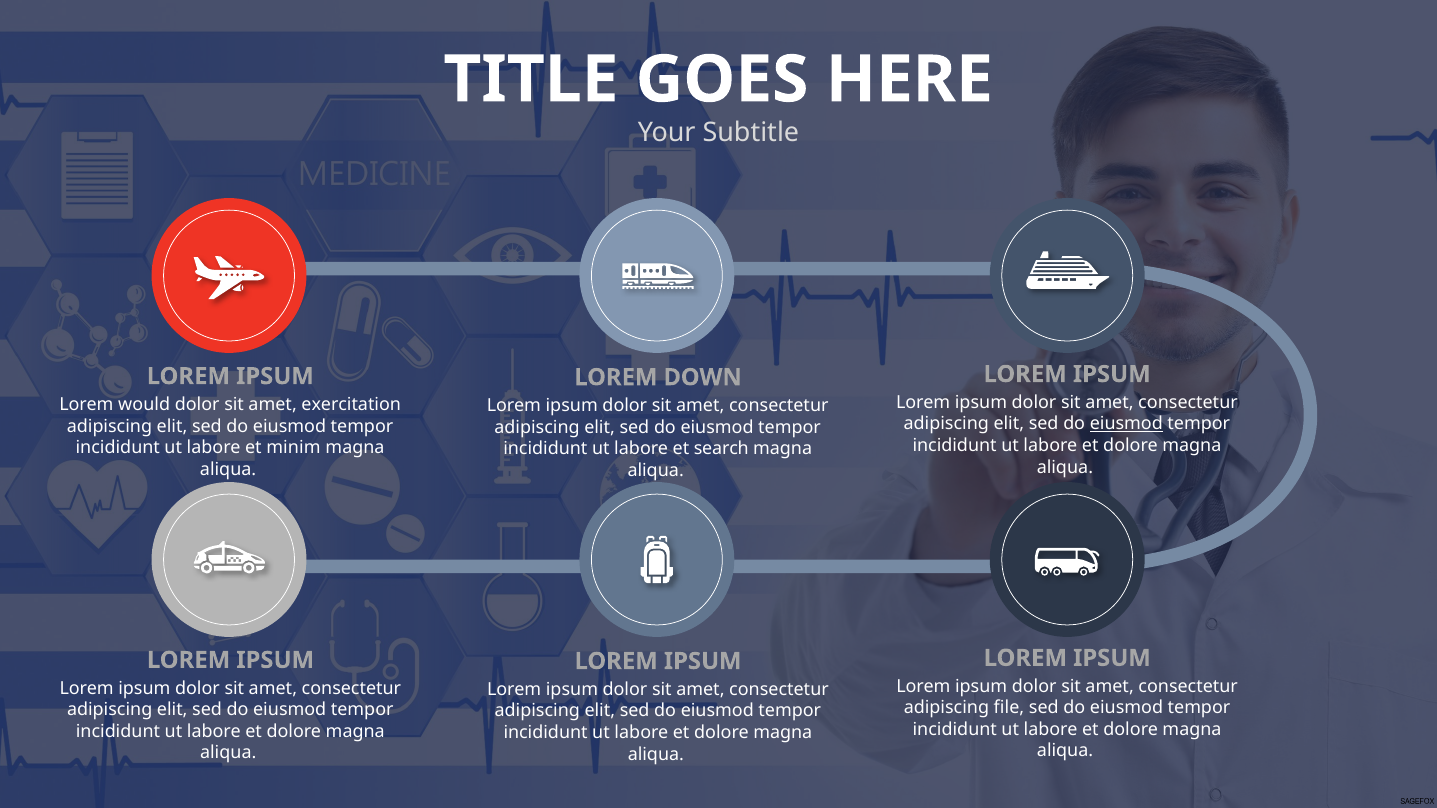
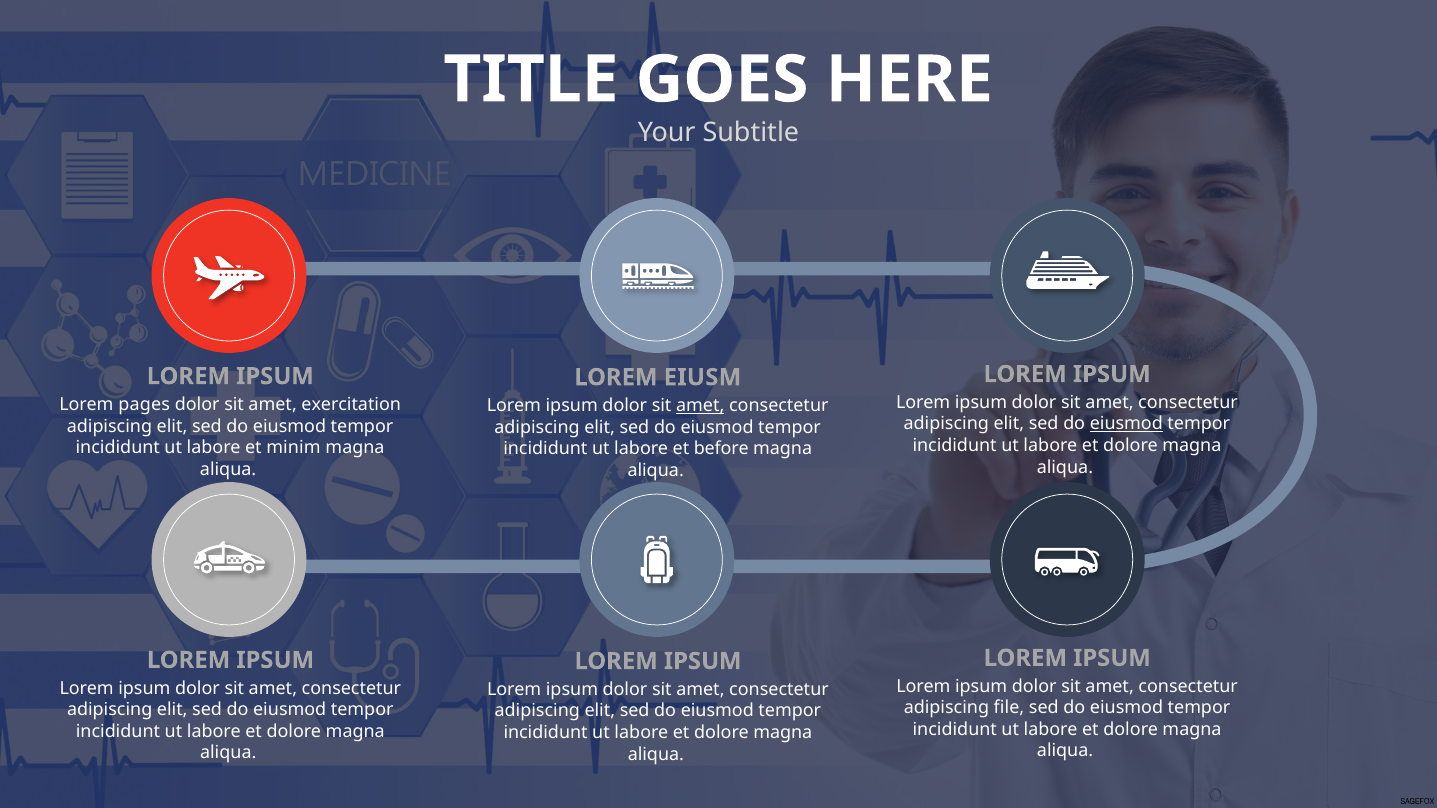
DOWN: DOWN -> EIUSM
would: would -> pages
amet at (700, 406) underline: none -> present
search: search -> before
